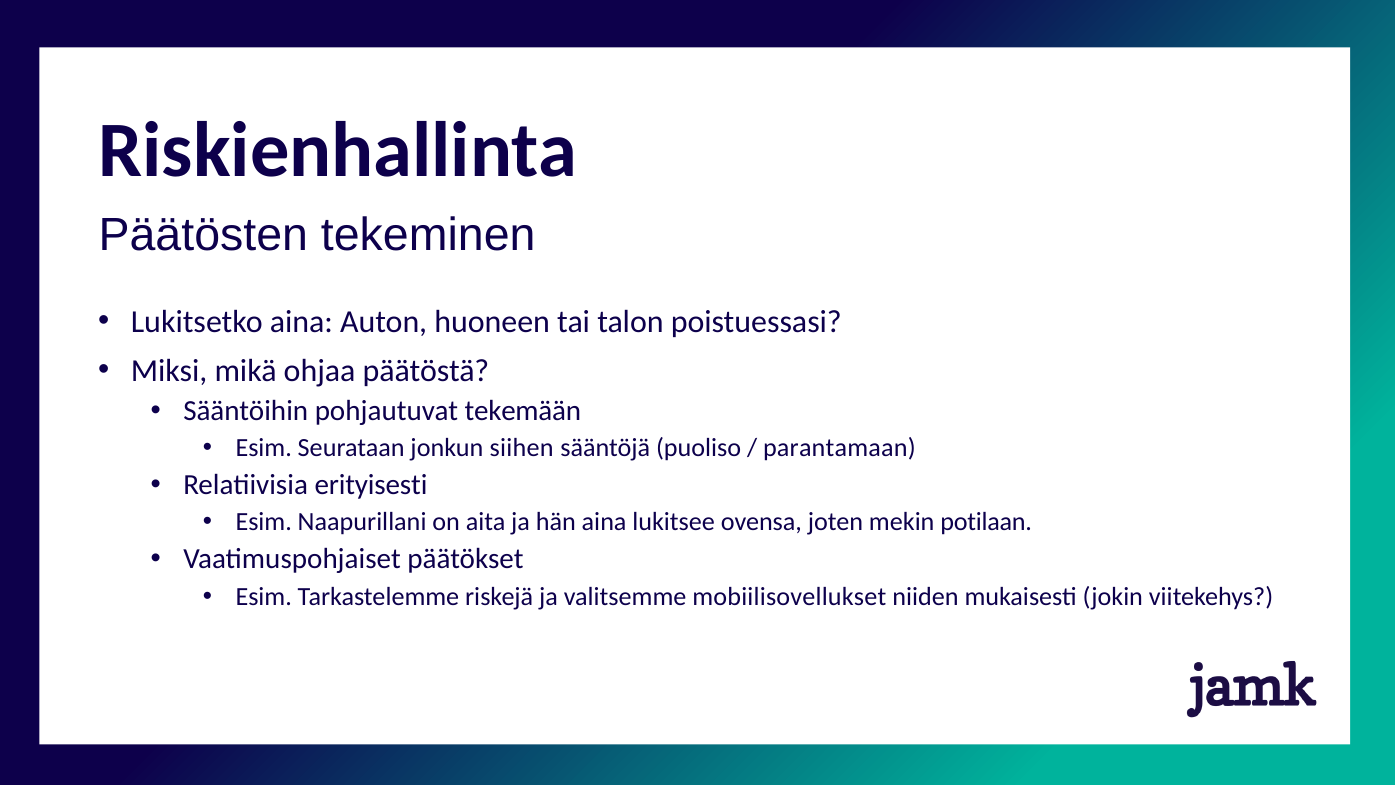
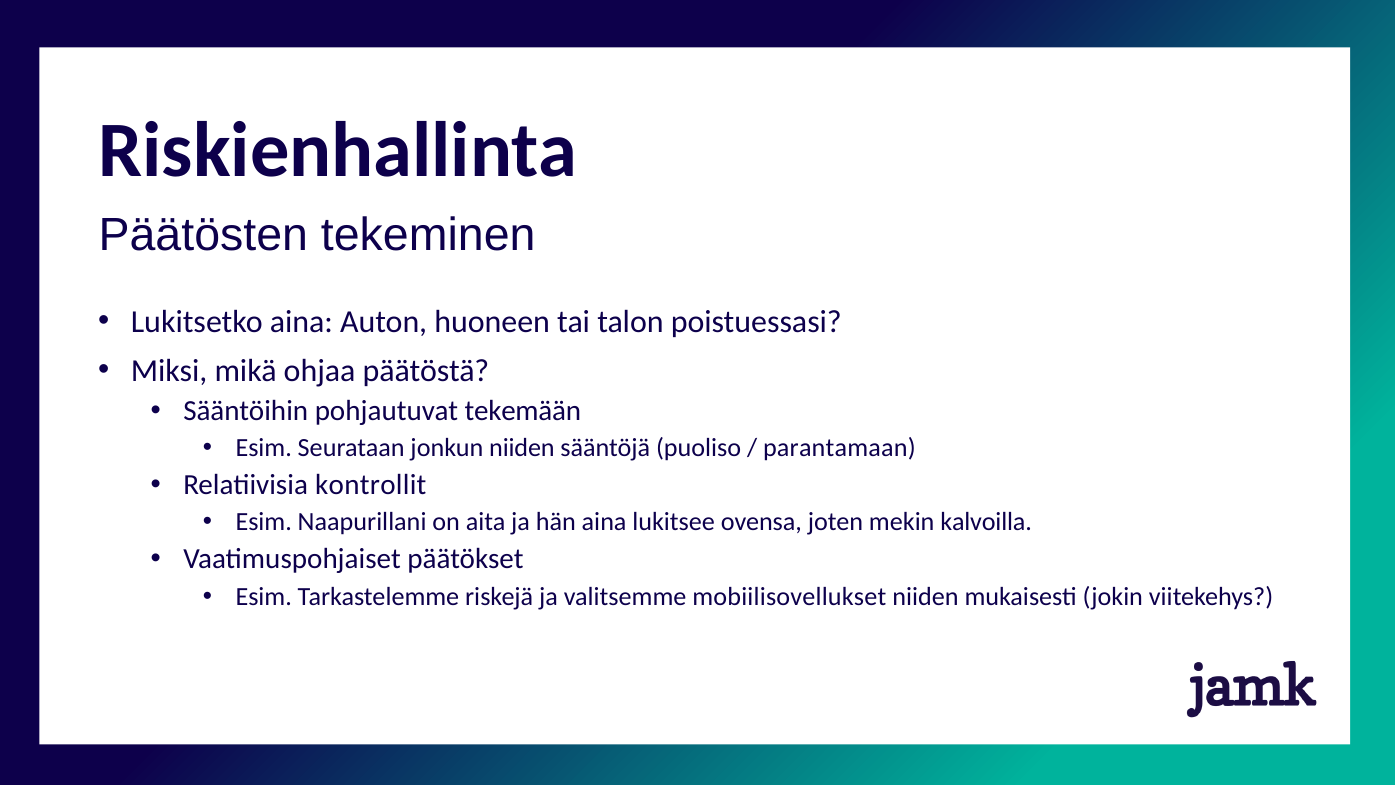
jonkun siihen: siihen -> niiden
erityisesti: erityisesti -> kontrollit
potilaan: potilaan -> kalvoilla
